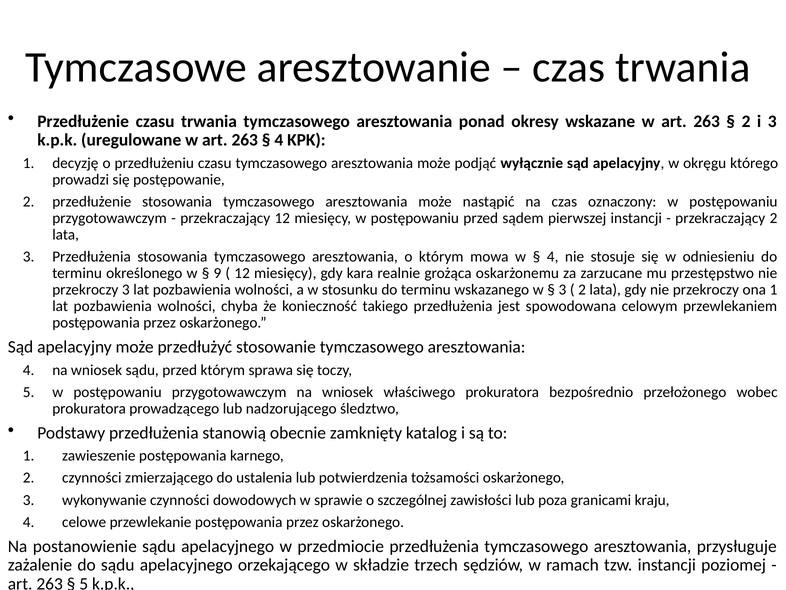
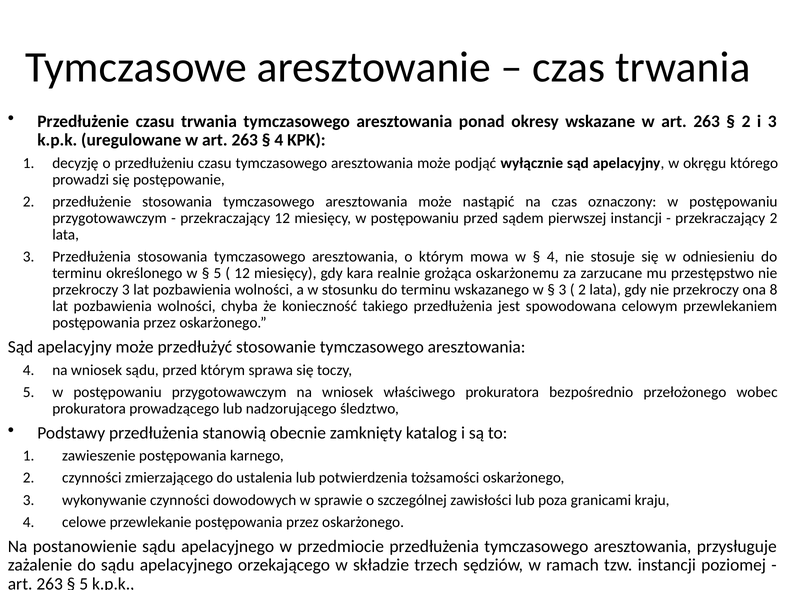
9 at (217, 273): 9 -> 5
ona 1: 1 -> 8
